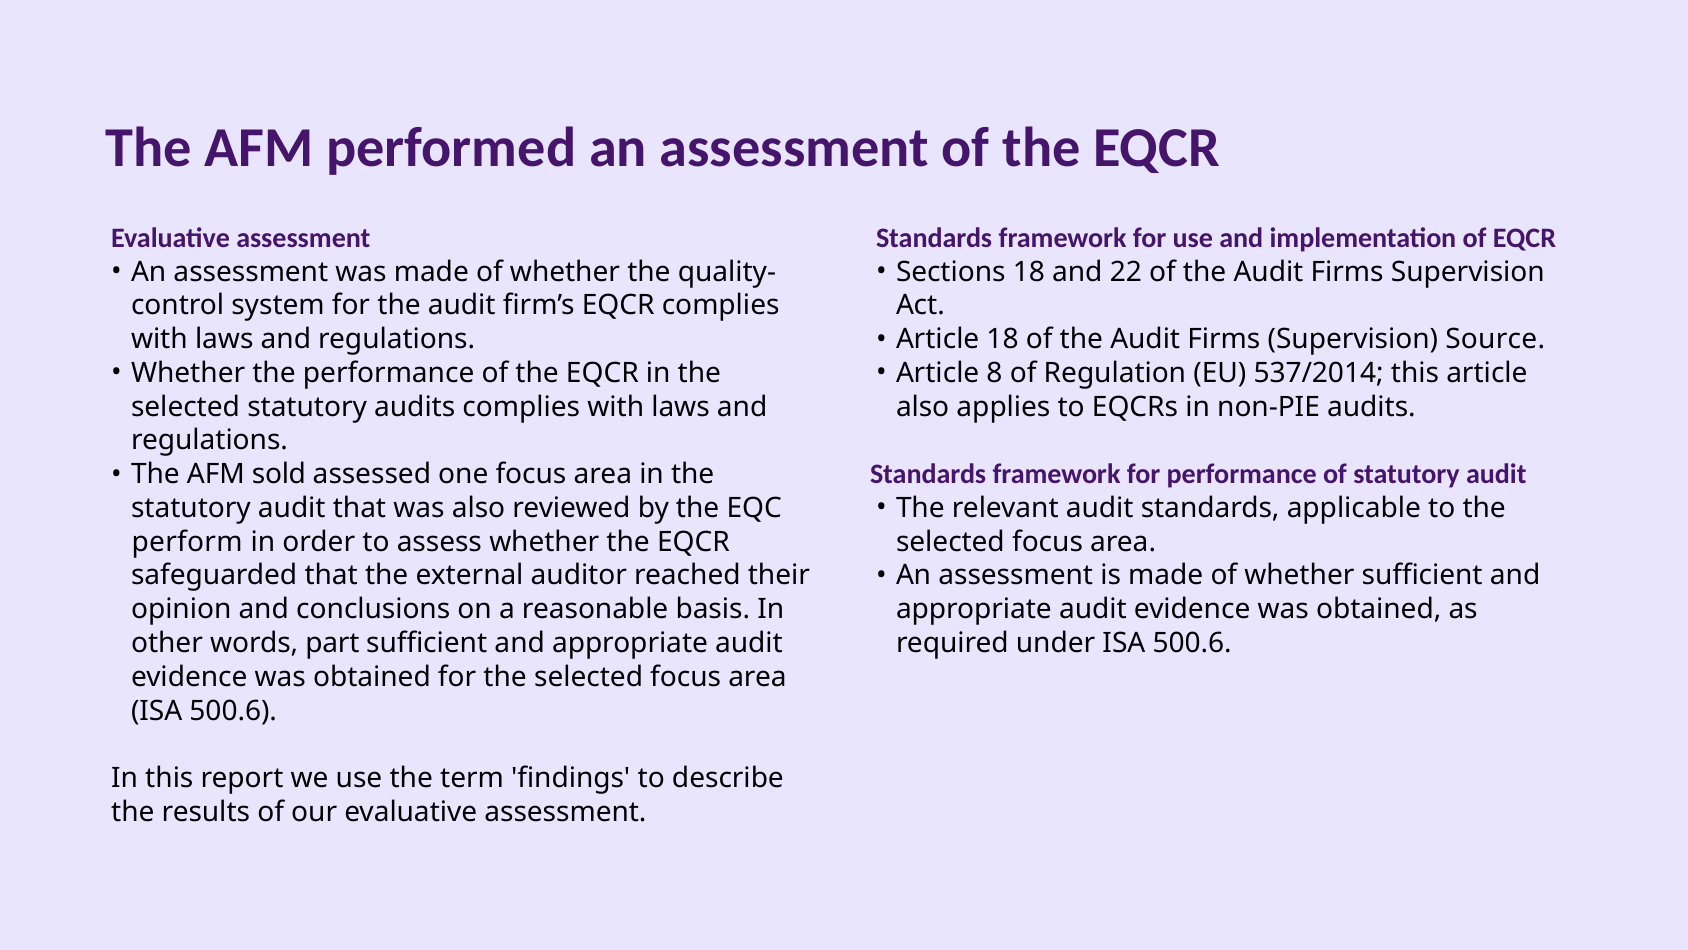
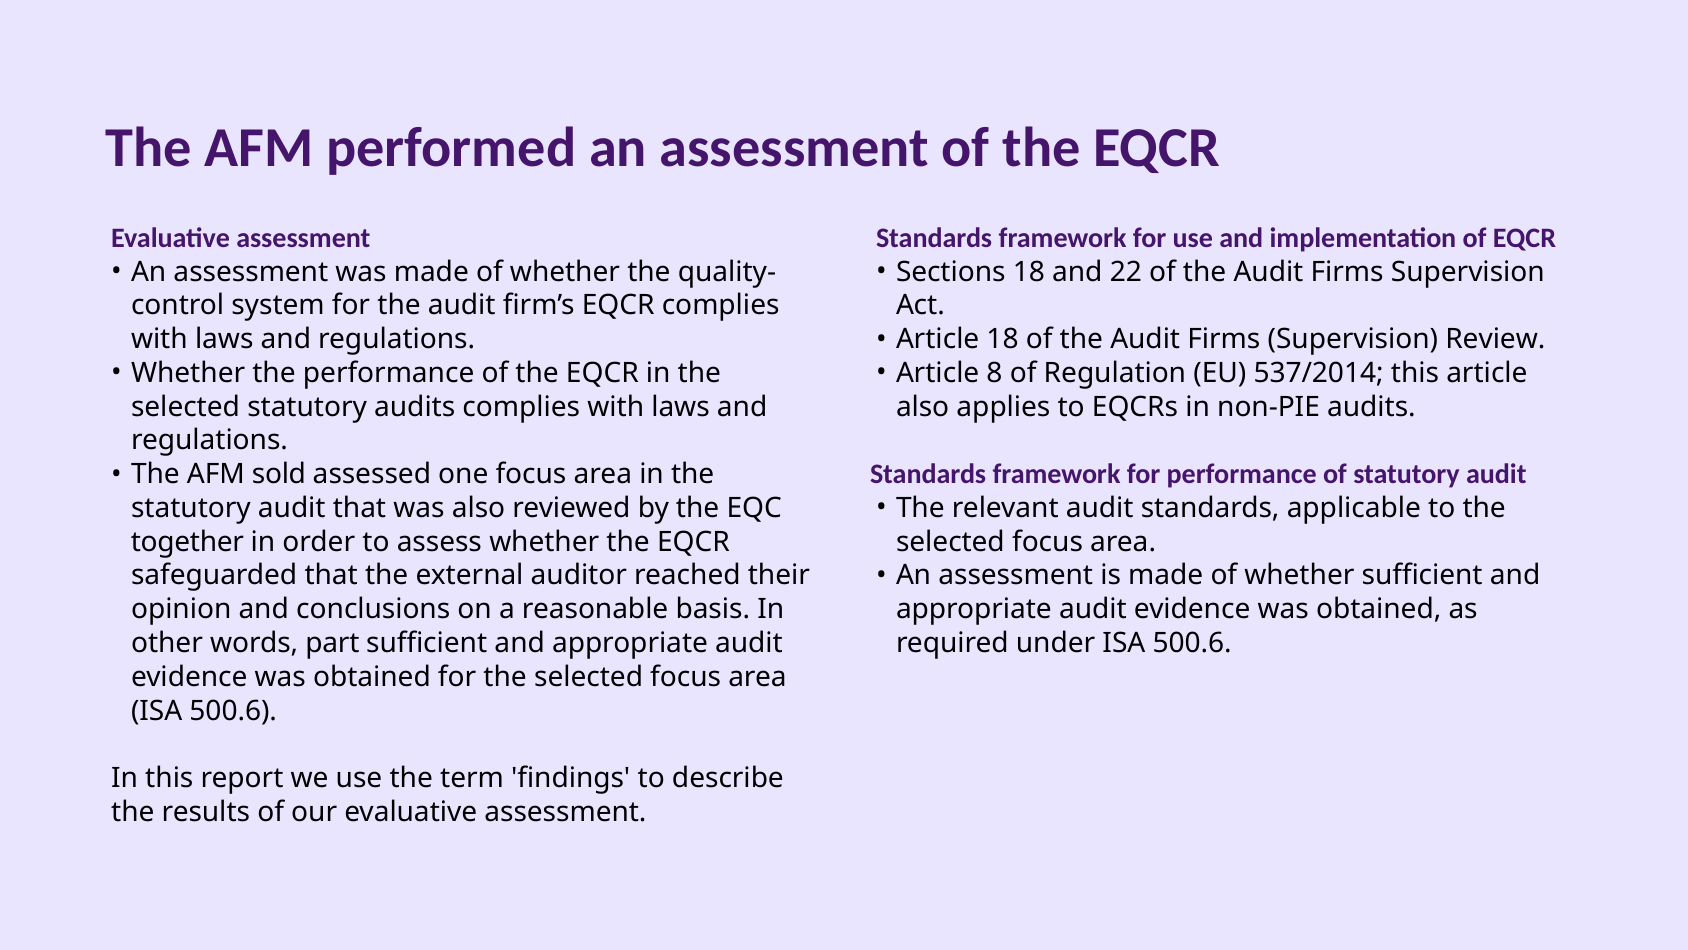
Source: Source -> Review
perform: perform -> together
